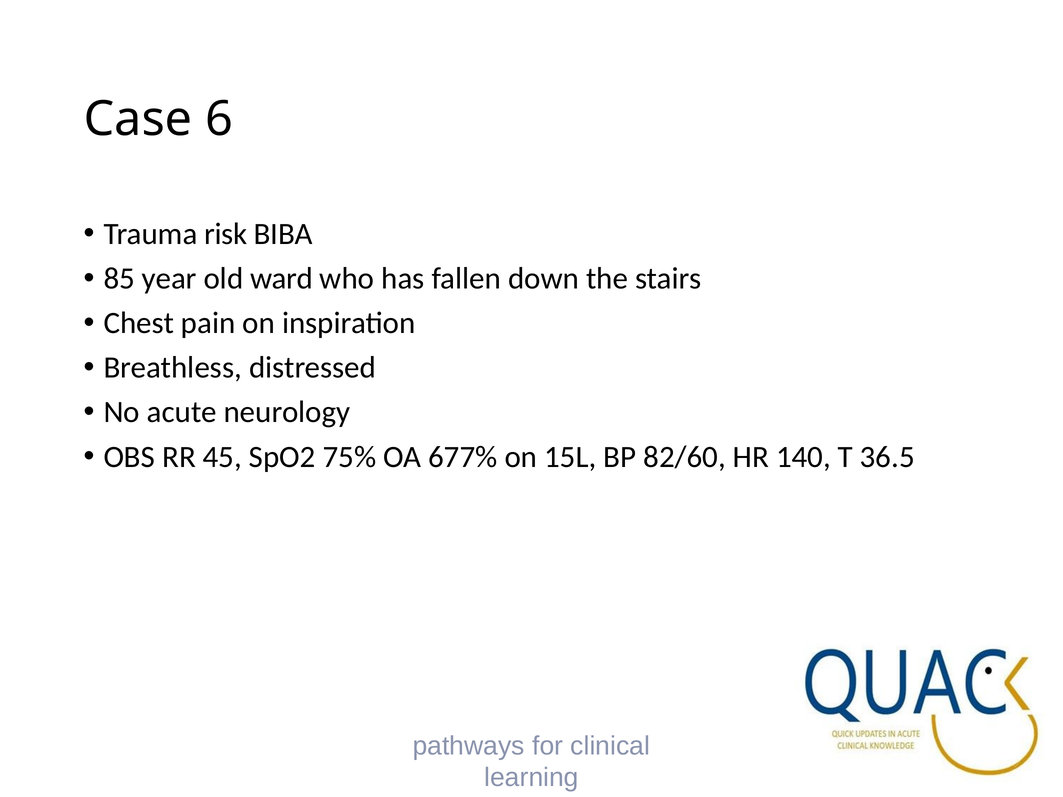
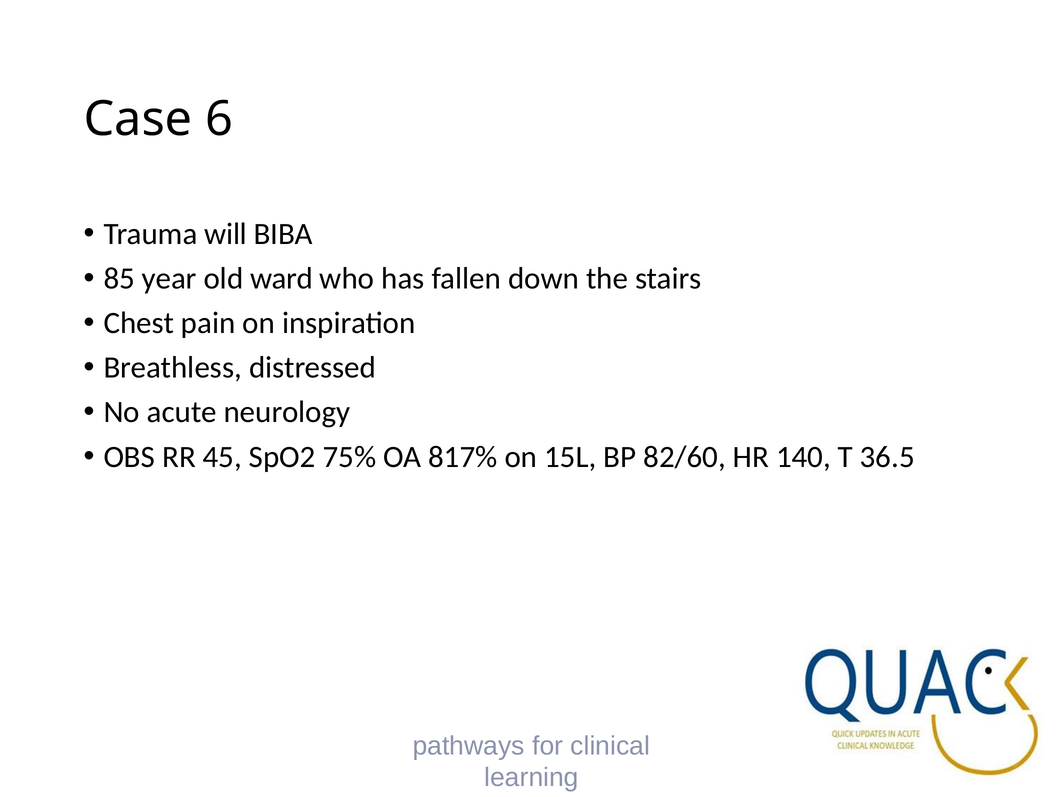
risk: risk -> will
677%: 677% -> 817%
